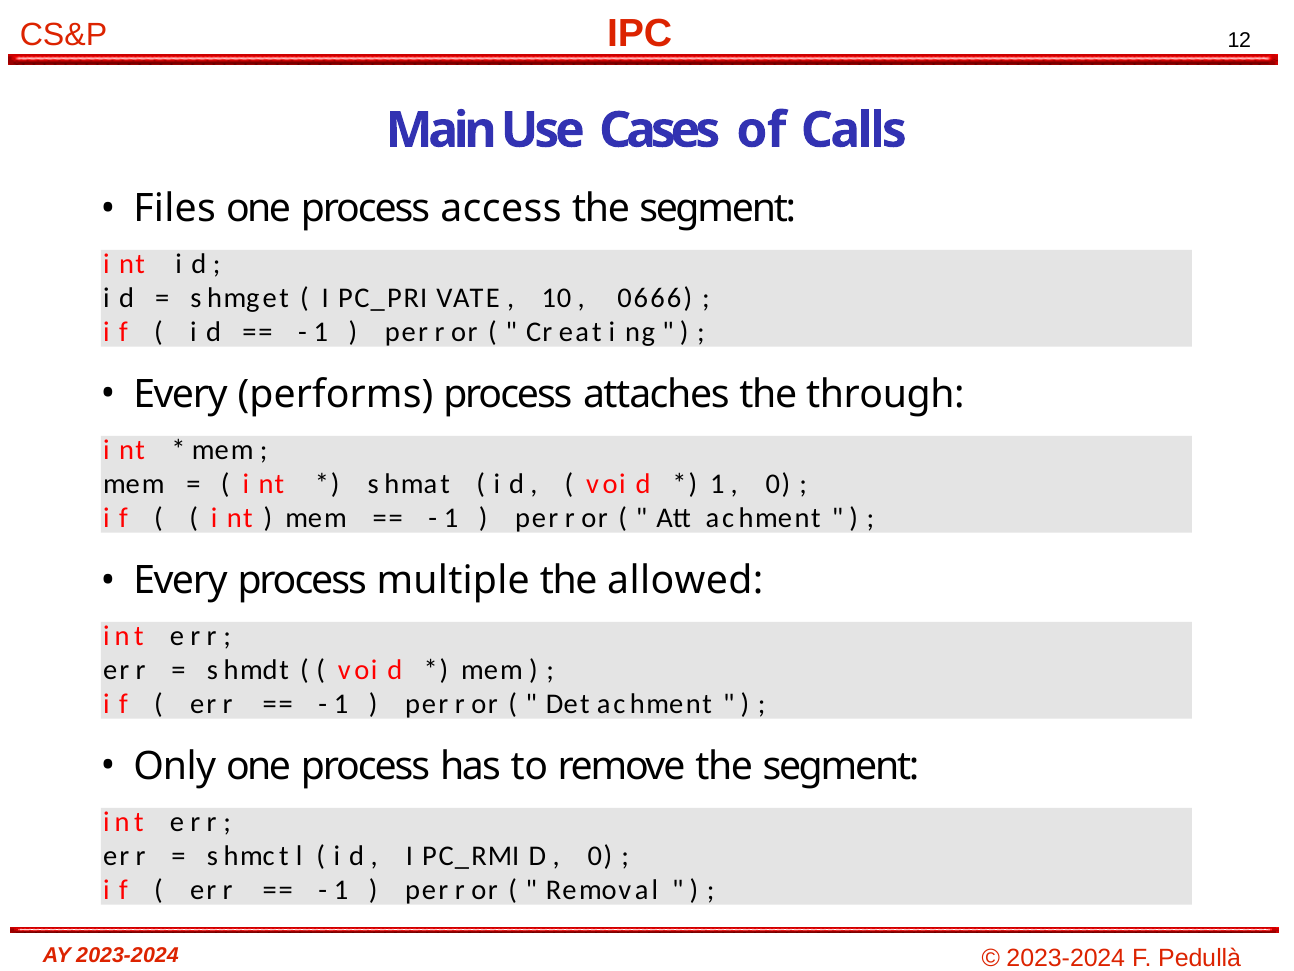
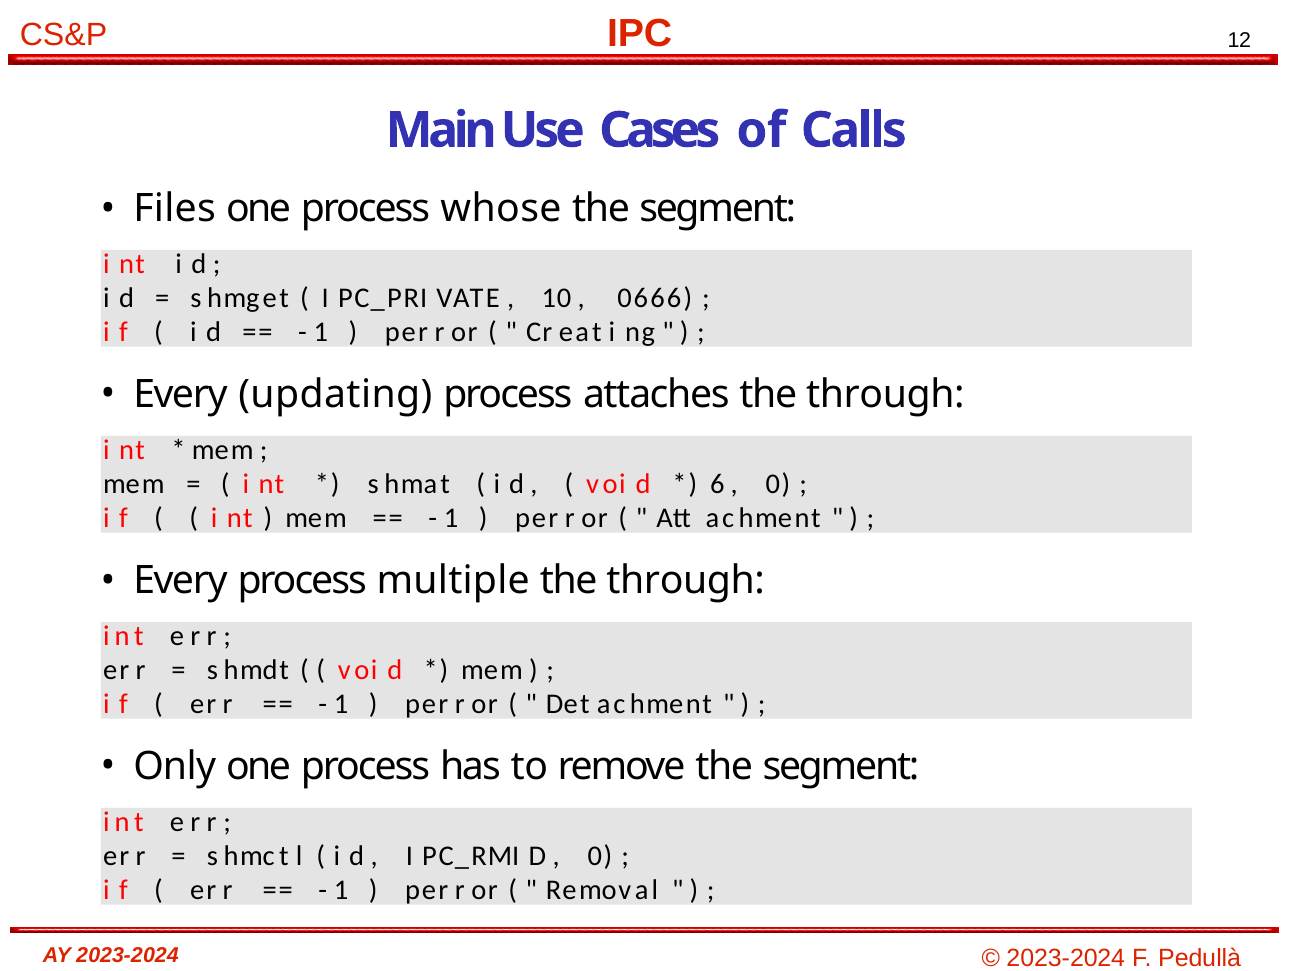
access: access -> whose
performs: performs -> updating
1: 1 -> 6
allowed at (685, 581): allowed -> through
